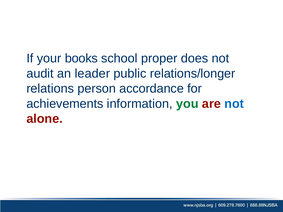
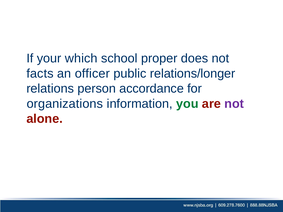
books: books -> which
audit: audit -> facts
leader: leader -> officer
achievements: achievements -> organizations
not at (234, 104) colour: blue -> purple
